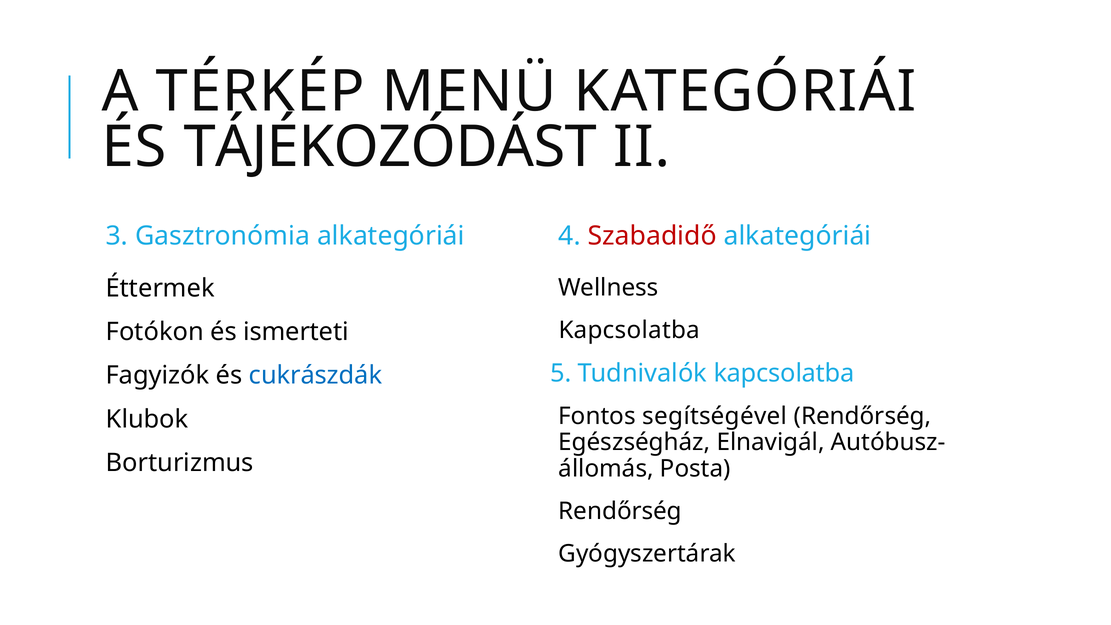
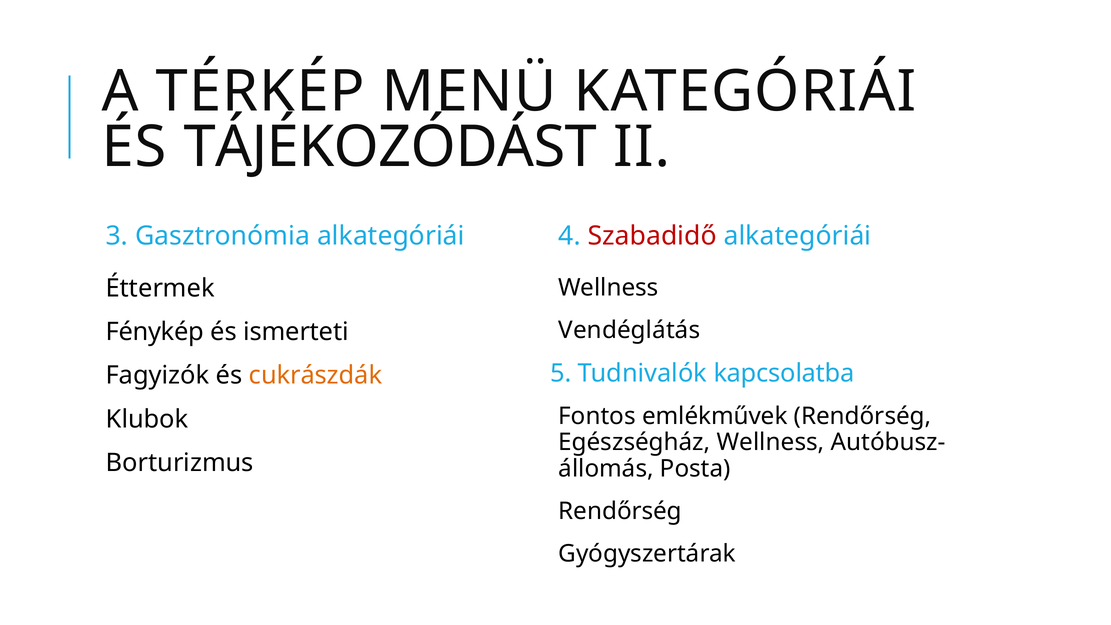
Kapcsolatba at (629, 330): Kapcsolatba -> Vendéglátás
Fotókon: Fotókon -> Fénykép
cukrászdák colour: blue -> orange
segítségével: segítségével -> emlékművek
Egészségház Elnavigál: Elnavigál -> Wellness
